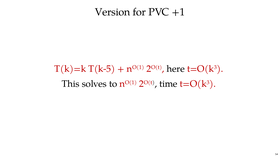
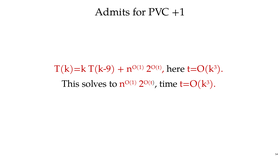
Version: Version -> Admits
T(k-5: T(k-5 -> T(k-9
